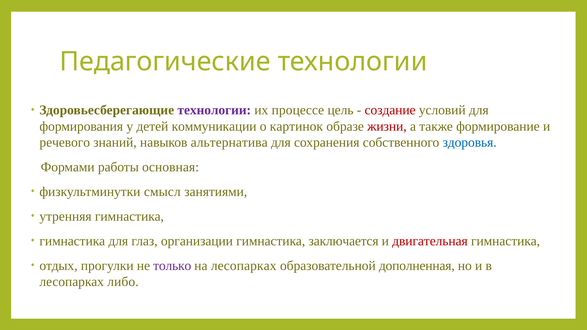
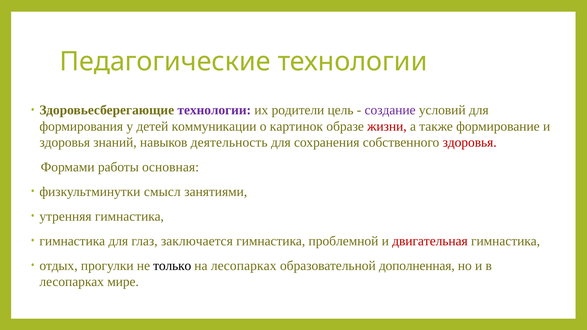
процессе: процессе -> родители
создание colour: red -> purple
речевого at (65, 142): речевого -> здоровья
альтернатива: альтернатива -> деятельность
здоровья at (470, 142) colour: blue -> red
организации: организации -> заключается
заключается: заключается -> проблемной
только colour: purple -> black
либо: либо -> мире
